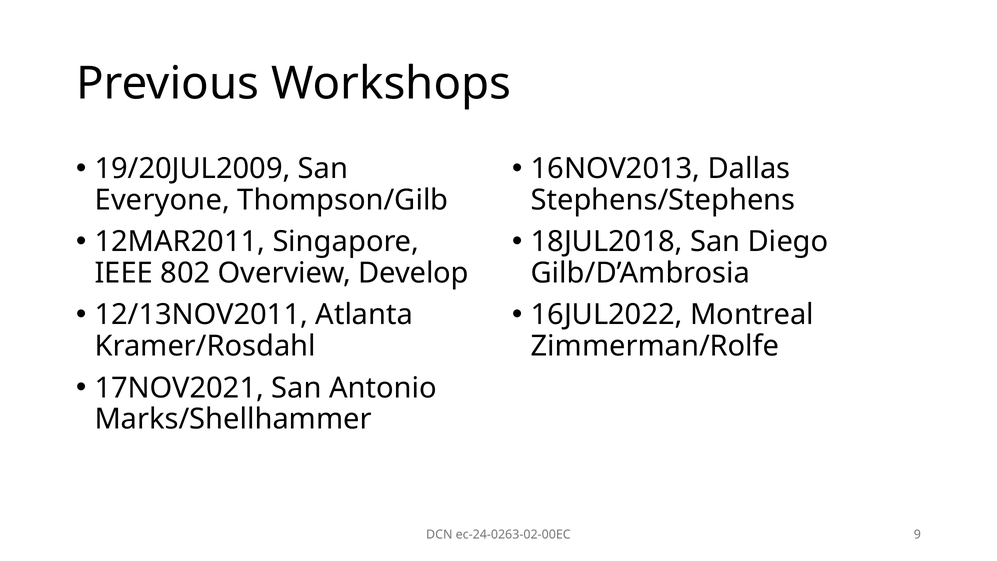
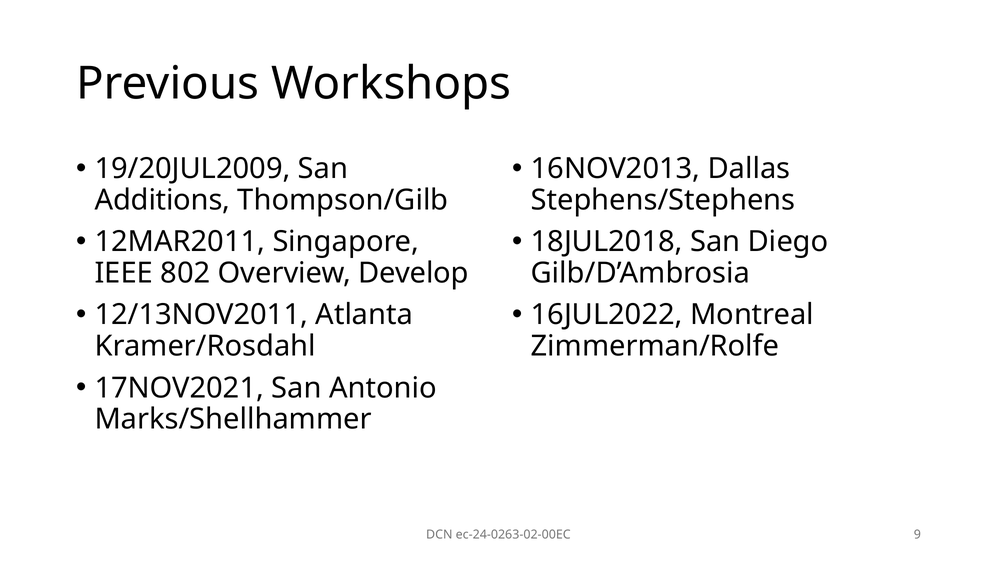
Everyone: Everyone -> Additions
